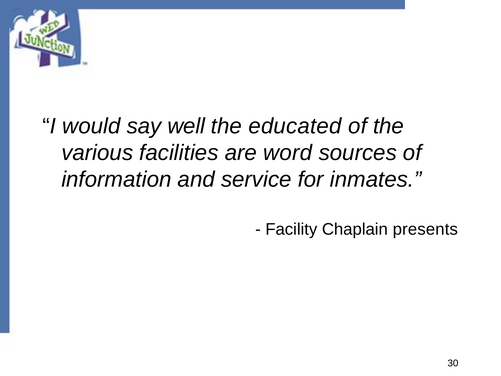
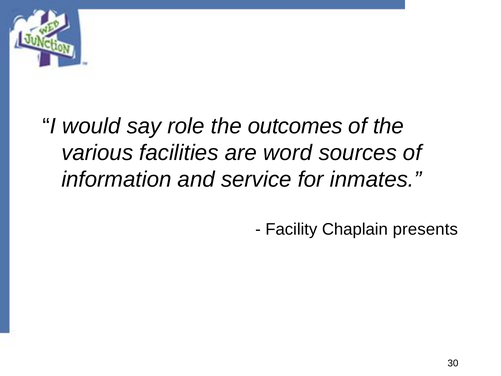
well: well -> role
educated: educated -> outcomes
